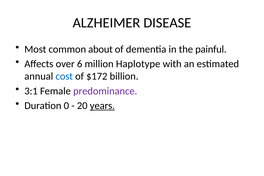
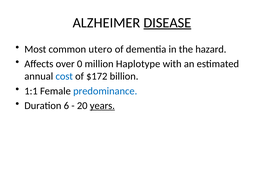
DISEASE underline: none -> present
about: about -> utero
painful: painful -> hazard
6: 6 -> 0
3:1: 3:1 -> 1:1
predominance colour: purple -> blue
0: 0 -> 6
